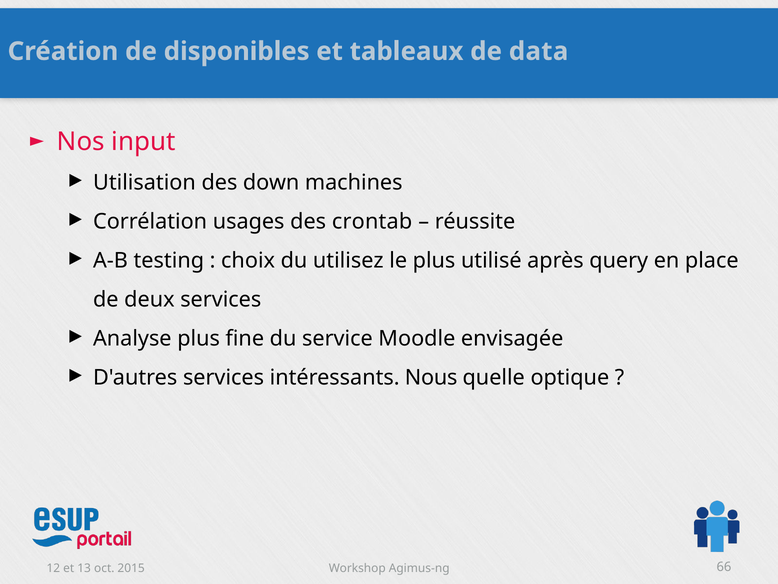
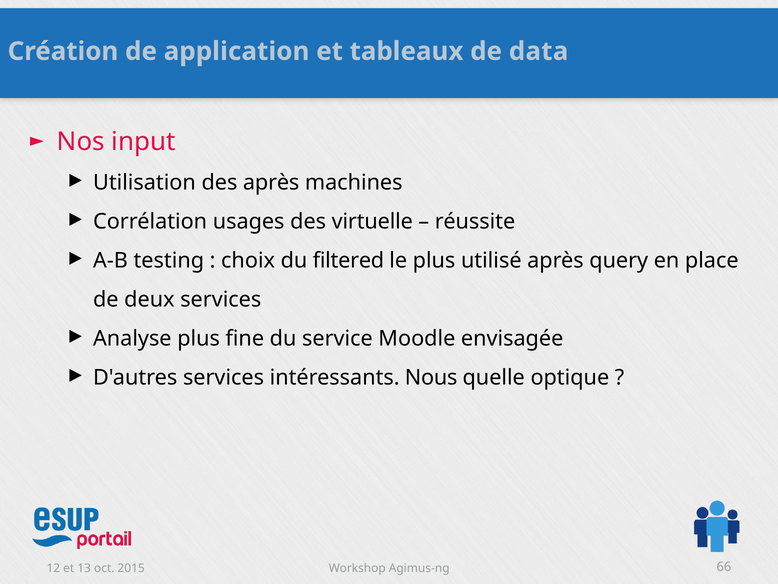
disponibles: disponibles -> application
des down: down -> après
crontab: crontab -> virtuelle
utilisez: utilisez -> filtered
